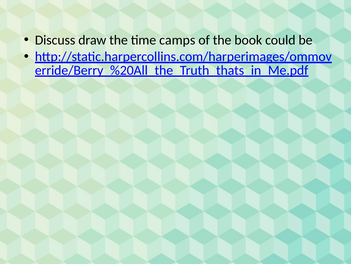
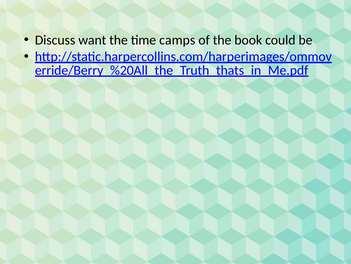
draw: draw -> want
